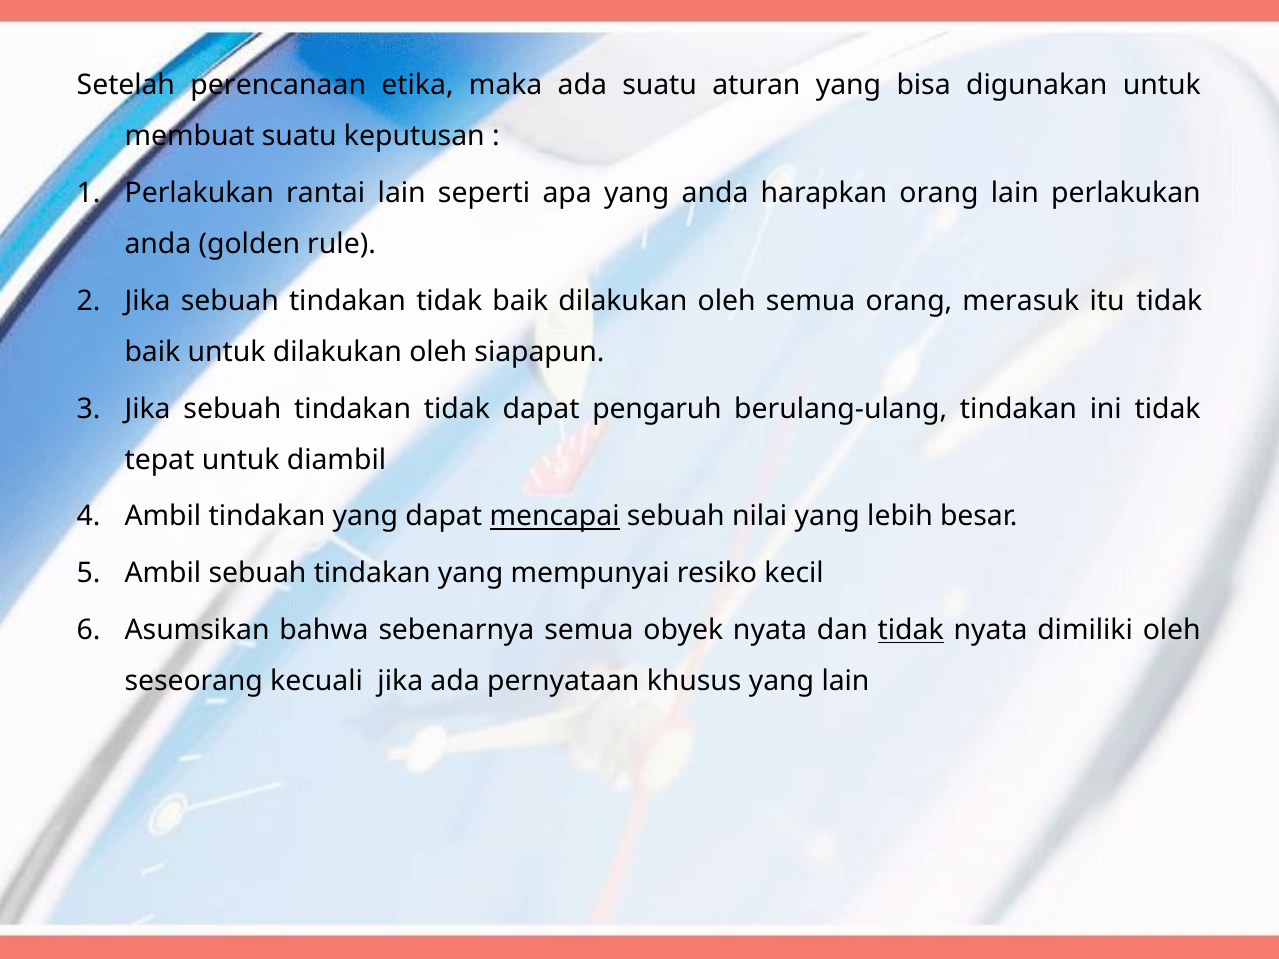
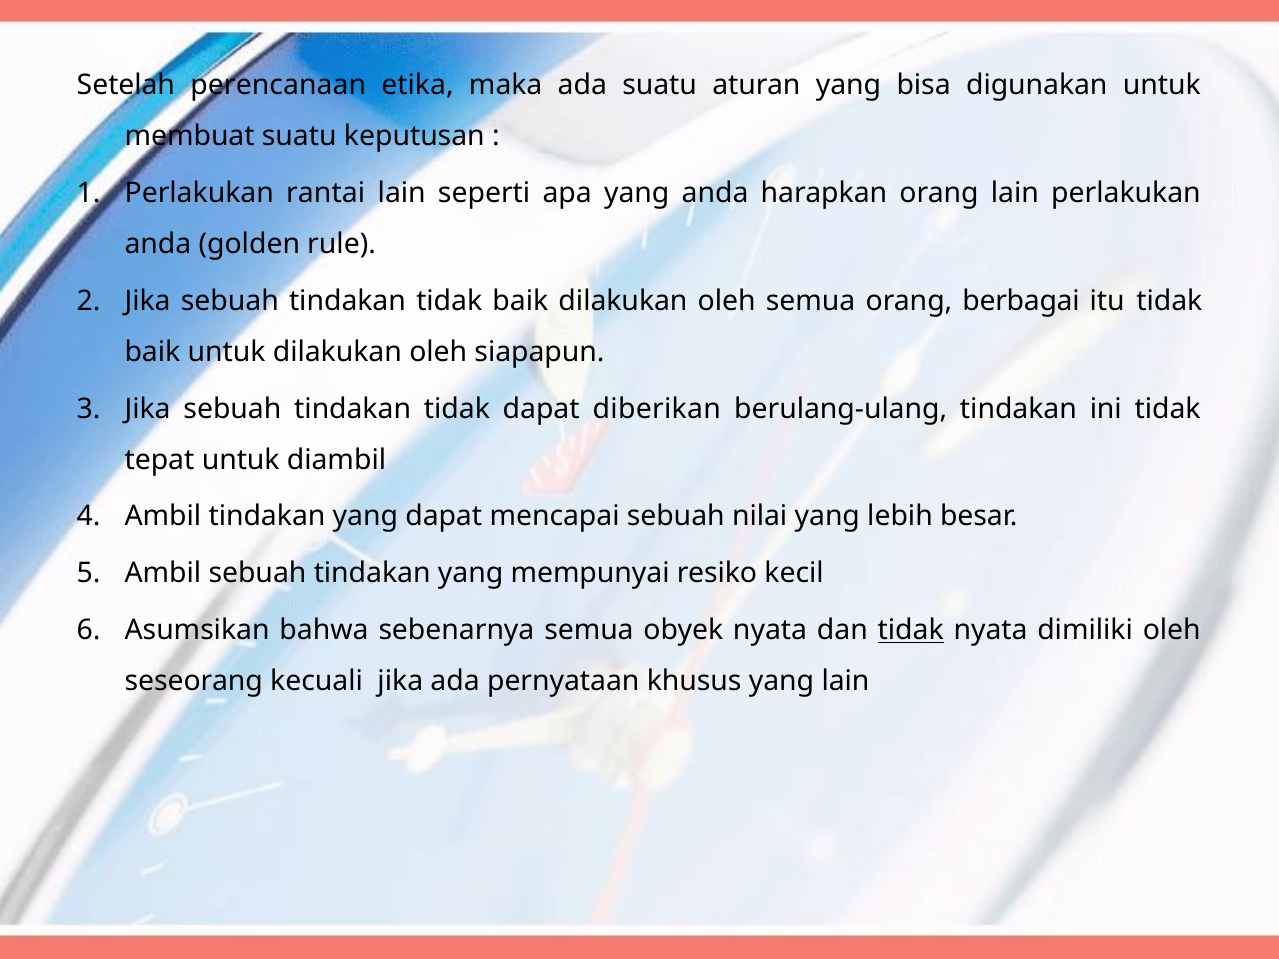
merasuk: merasuk -> berbagai
pengaruh: pengaruh -> diberikan
mencapai underline: present -> none
